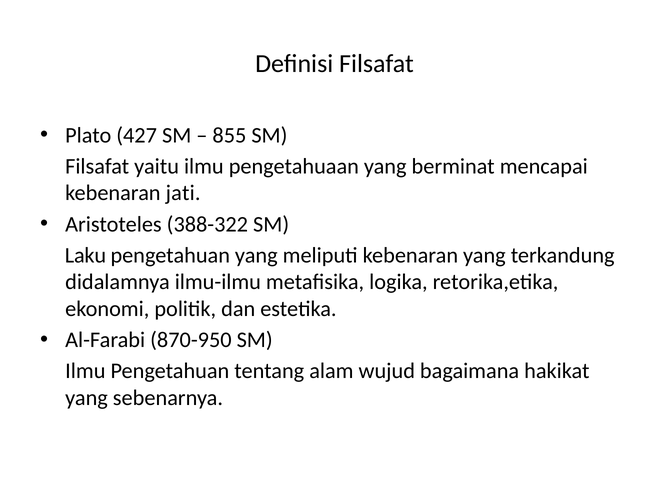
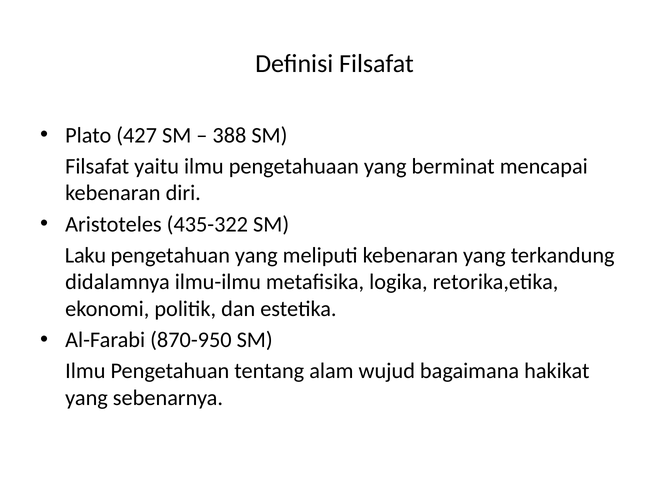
855: 855 -> 388
jati: jati -> diri
388-322: 388-322 -> 435-322
